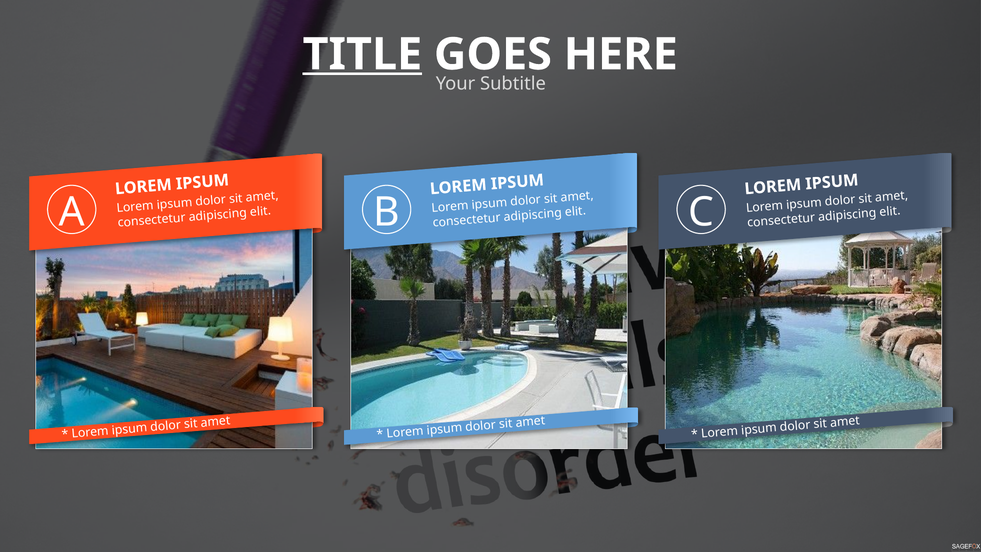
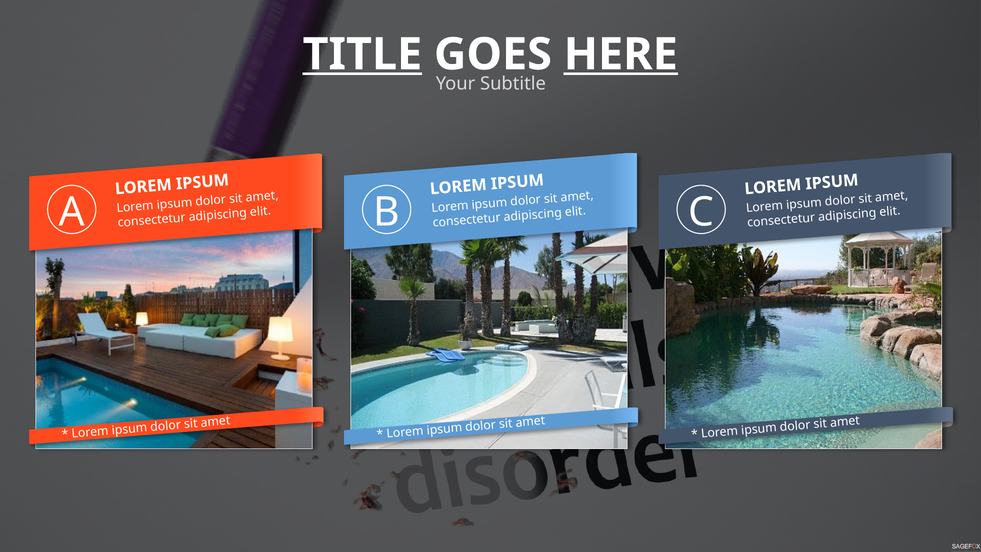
HERE underline: none -> present
